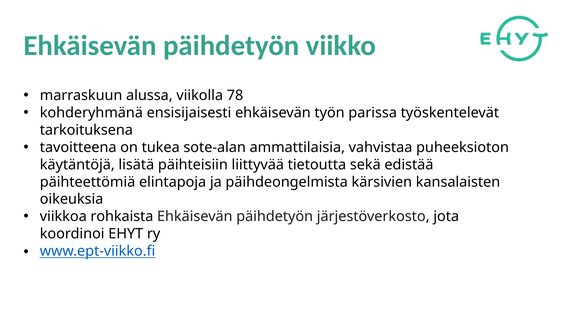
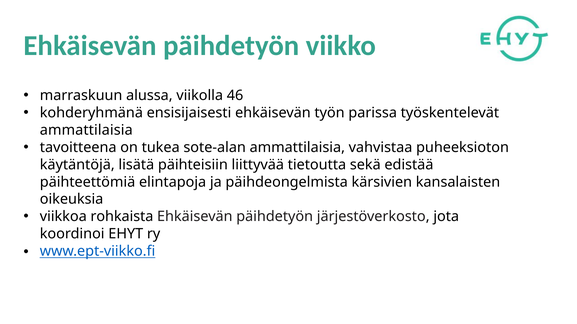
78: 78 -> 46
tarkoituksena at (86, 130): tarkoituksena -> ammattilaisia
